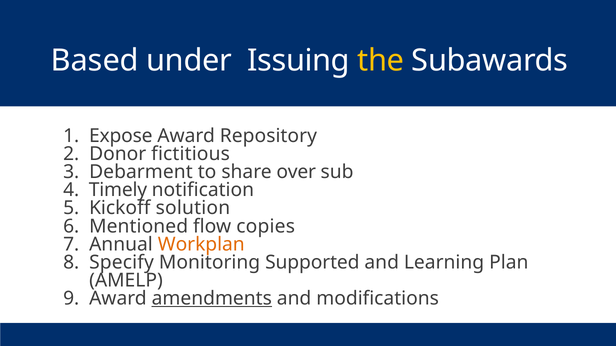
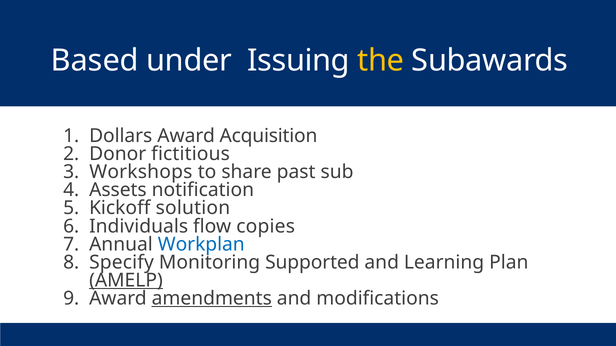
Expose: Expose -> Dollars
Repository: Repository -> Acquisition
Debarment: Debarment -> Workshops
over: over -> past
Timely: Timely -> Assets
Mentioned: Mentioned -> Individuals
Workplan colour: orange -> blue
AMELP underline: none -> present
